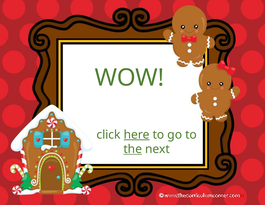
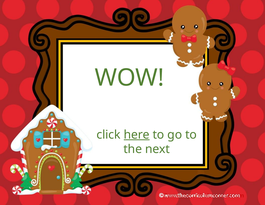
the underline: present -> none
